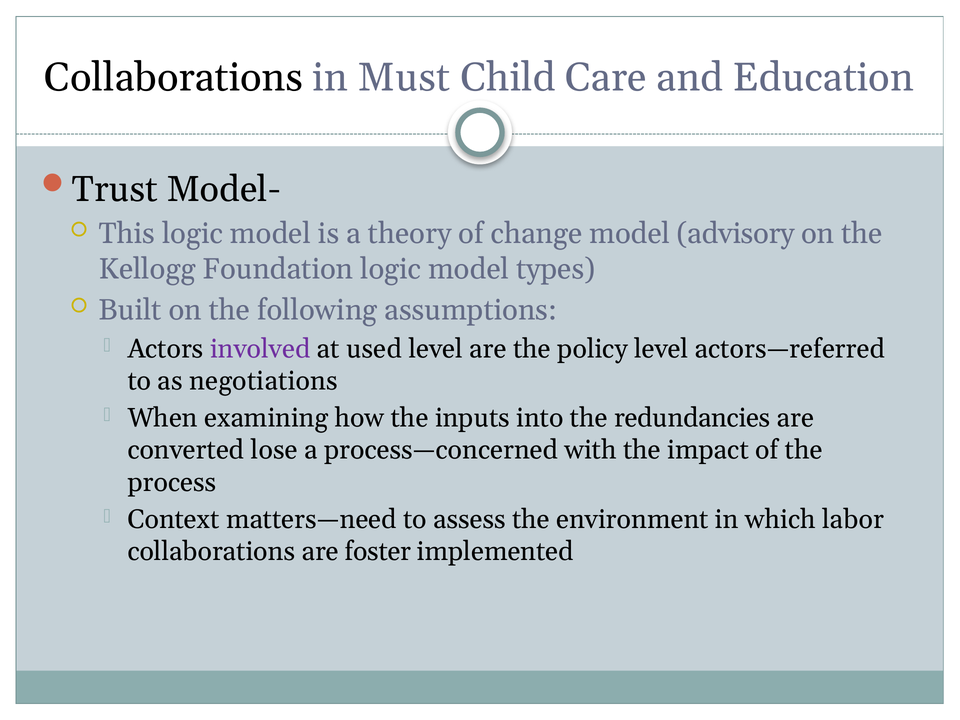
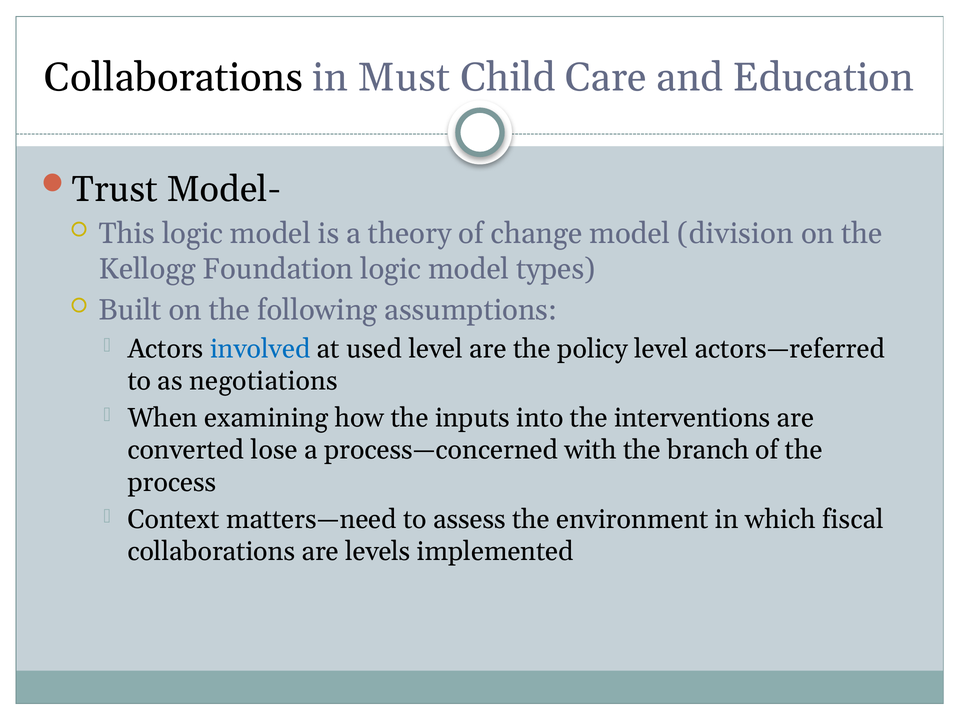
advisory: advisory -> division
involved colour: purple -> blue
redundancies: redundancies -> interventions
impact: impact -> branch
labor: labor -> fiscal
foster: foster -> levels
